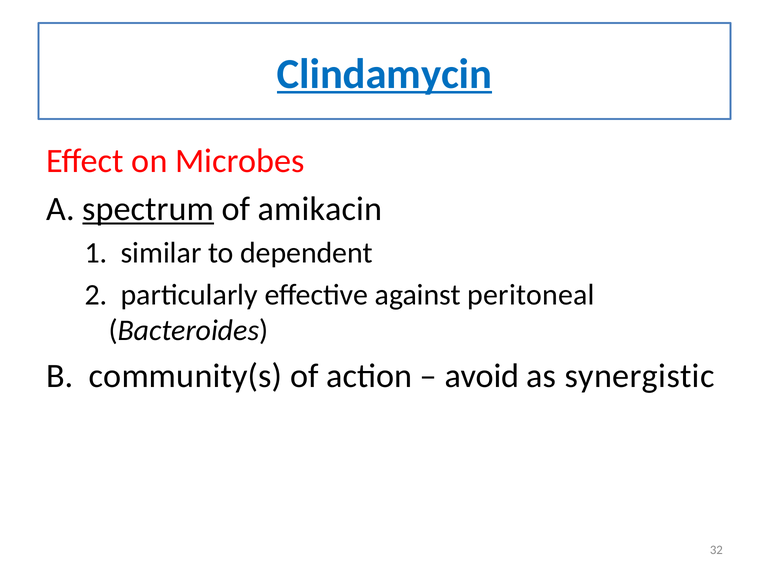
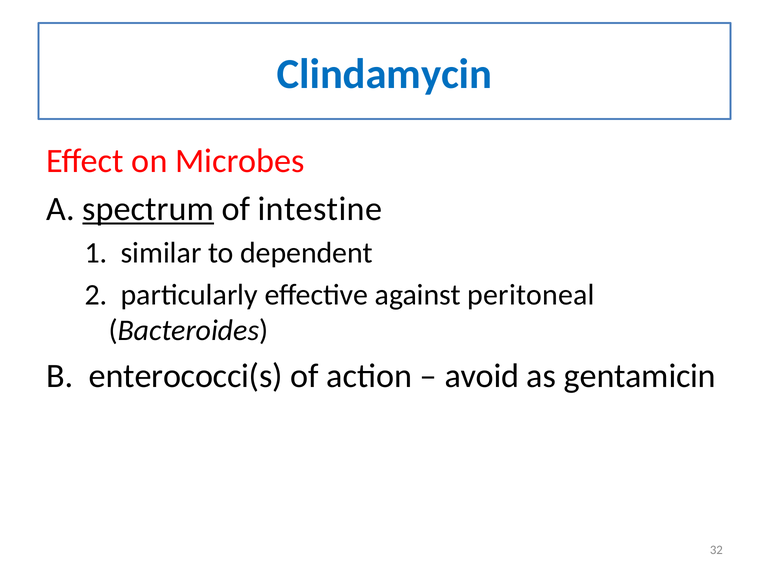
Clindamycin underline: present -> none
amikacin: amikacin -> intestine
community(s: community(s -> enterococci(s
synergistic: synergistic -> gentamicin
